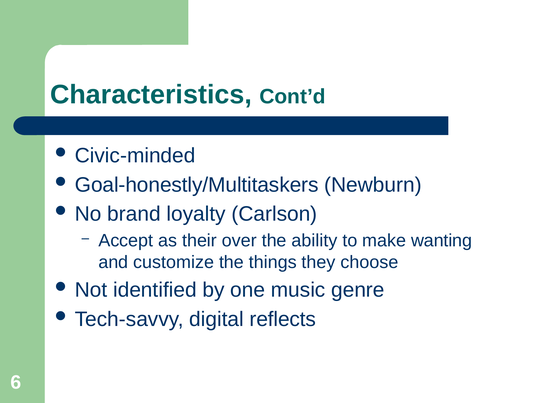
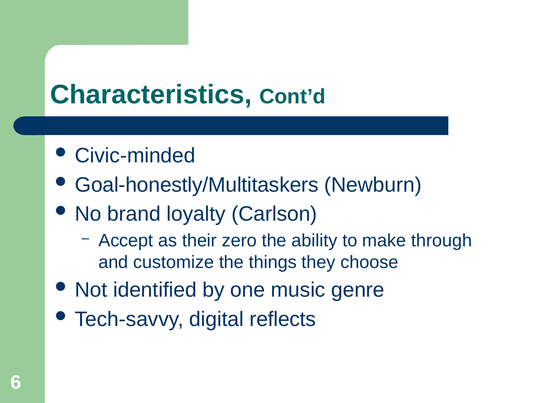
over: over -> zero
wanting: wanting -> through
